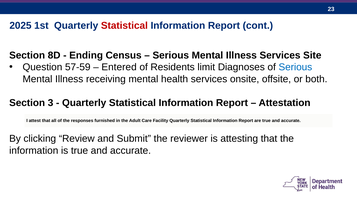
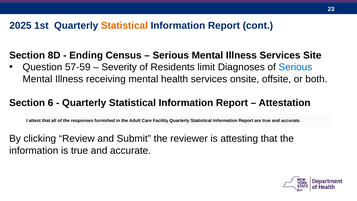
Statistical at (124, 26) colour: red -> orange
Entered: Entered -> Severity
3: 3 -> 6
